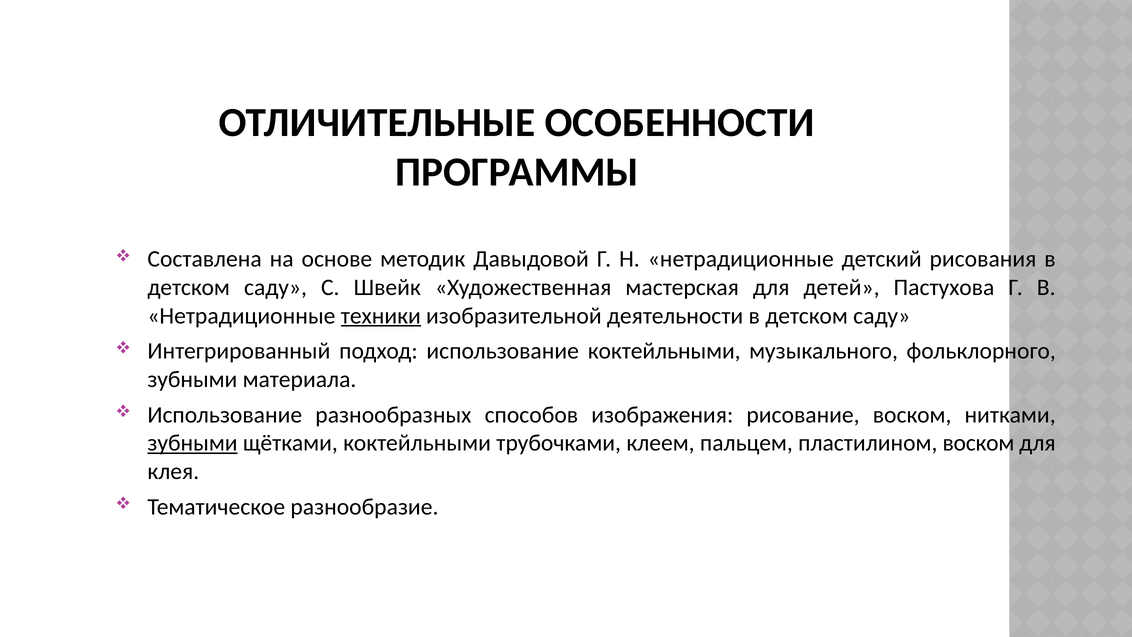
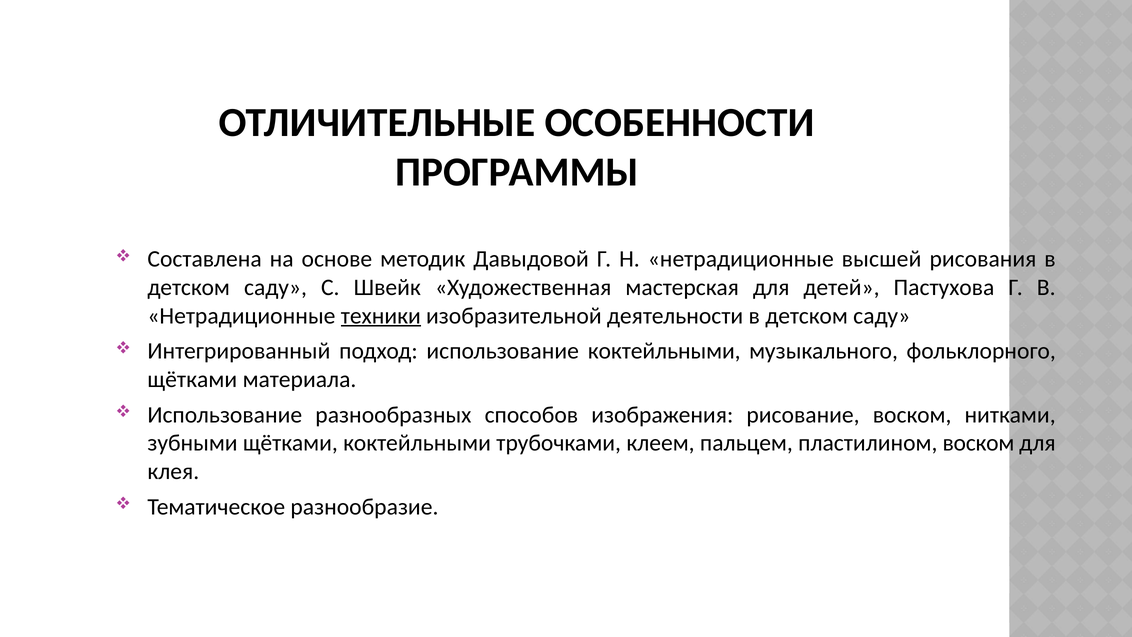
детский: детский -> высшей
зубными at (192, 379): зубными -> щётками
зубными at (193, 443) underline: present -> none
